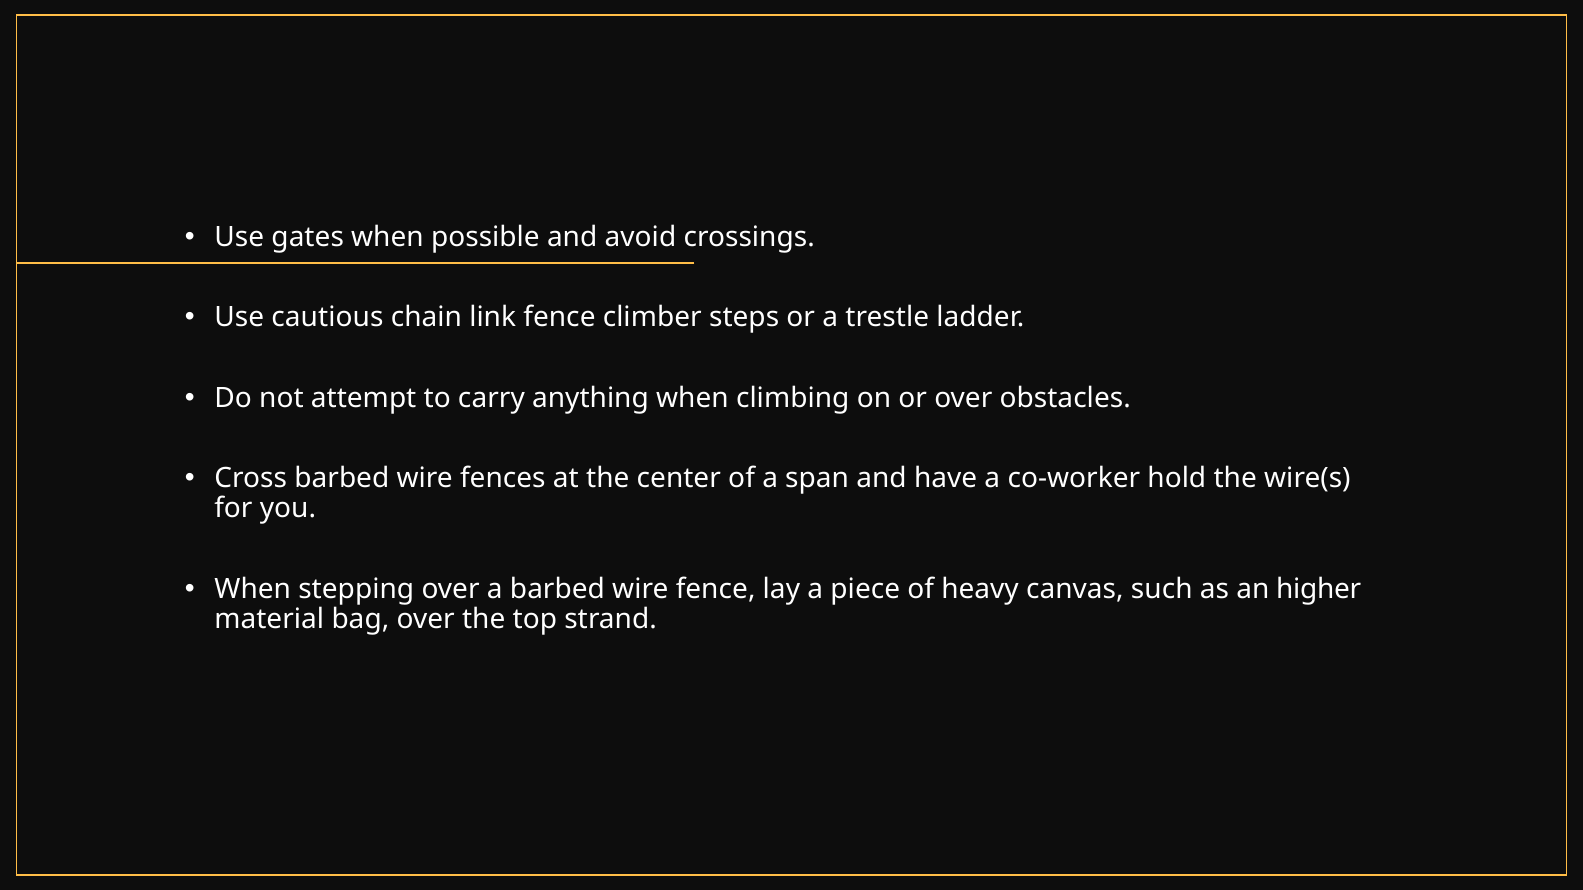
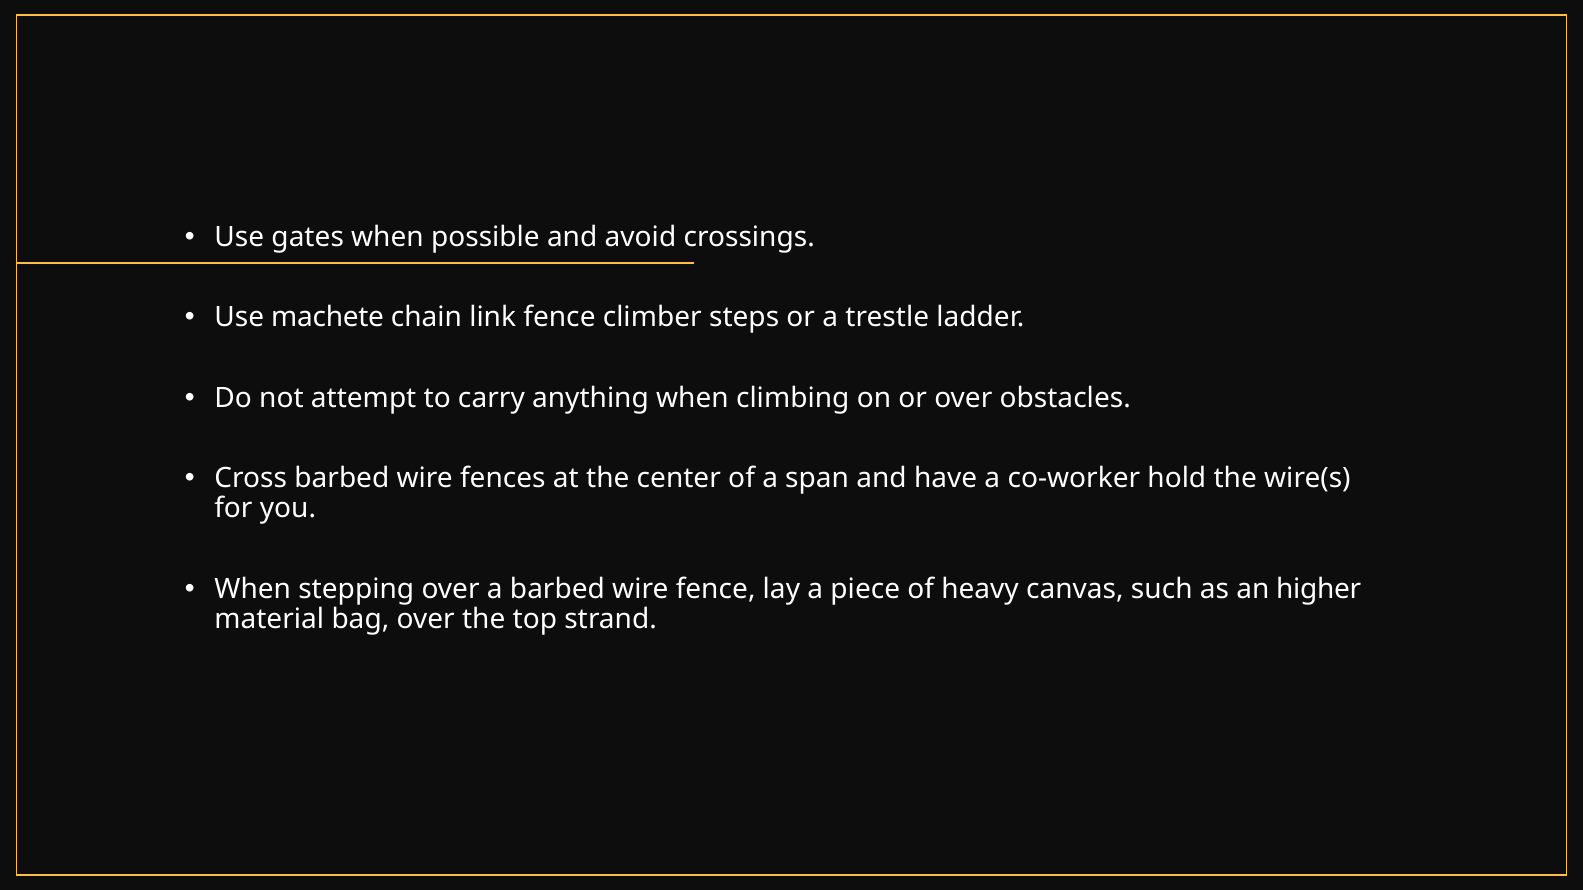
cautious: cautious -> machete
